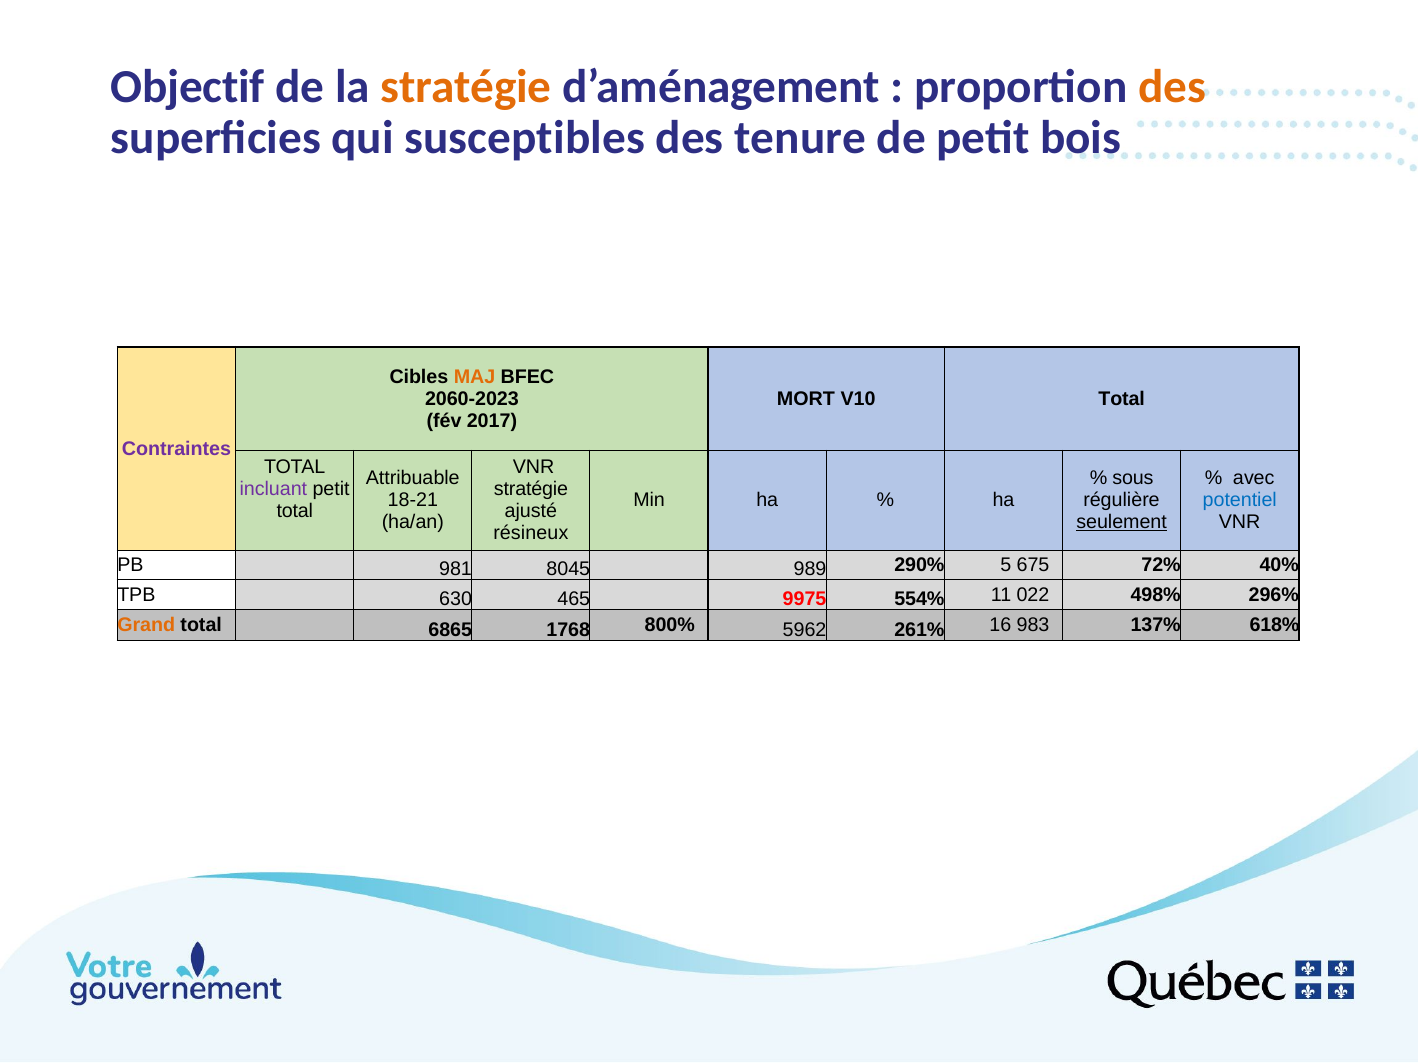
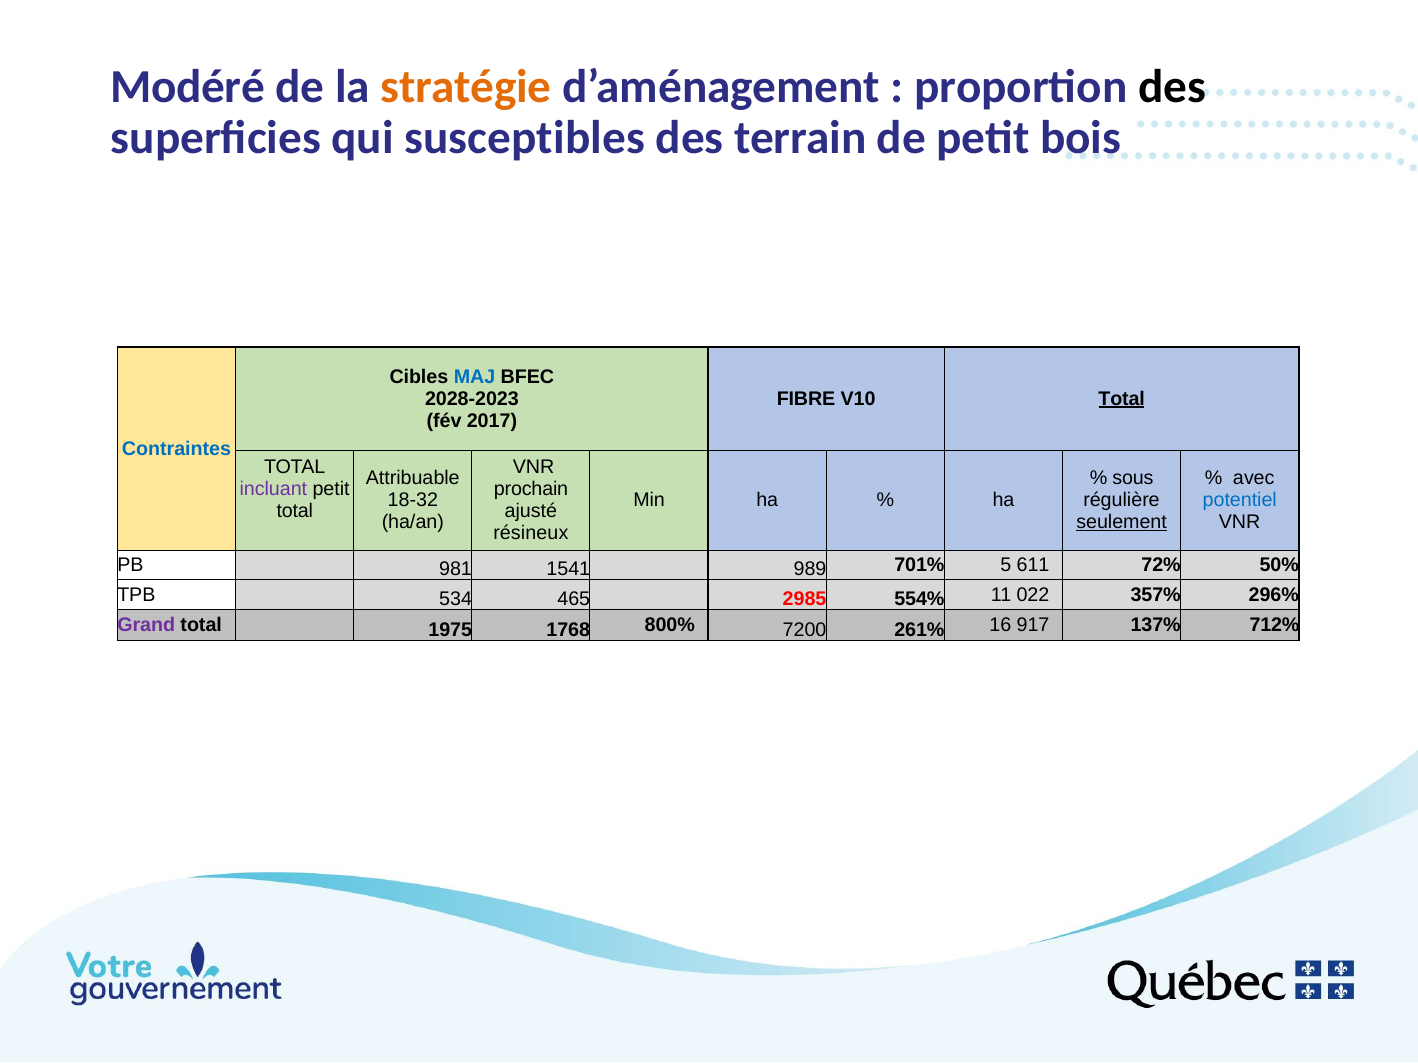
Objectif: Objectif -> Modéré
des at (1172, 86) colour: orange -> black
tenure: tenure -> terrain
MAJ colour: orange -> blue
2060-2023: 2060-2023 -> 2028-2023
MORT: MORT -> FIBRE
Total at (1122, 399) underline: none -> present
Contraintes colour: purple -> blue
stratégie at (531, 490): stratégie -> prochain
18-21: 18-21 -> 18-32
8045: 8045 -> 1541
290%: 290% -> 701%
675: 675 -> 611
40%: 40% -> 50%
630: 630 -> 534
9975: 9975 -> 2985
498%: 498% -> 357%
Grand colour: orange -> purple
6865: 6865 -> 1975
5962: 5962 -> 7200
983: 983 -> 917
618%: 618% -> 712%
